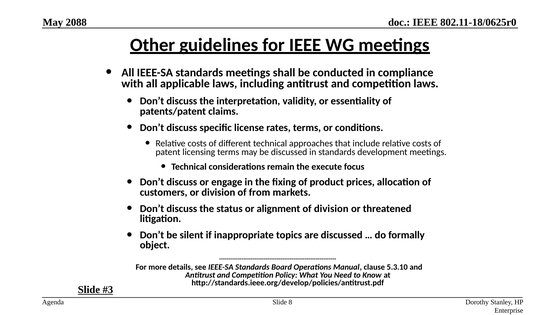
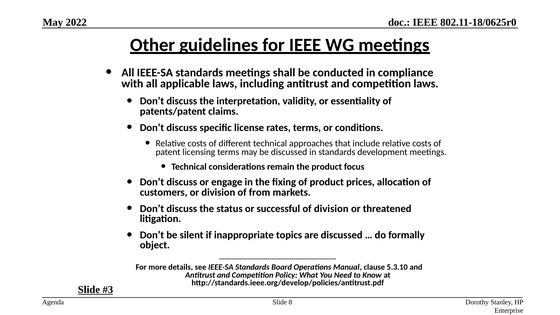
2088: 2088 -> 2022
the execute: execute -> product
alignment: alignment -> successful
